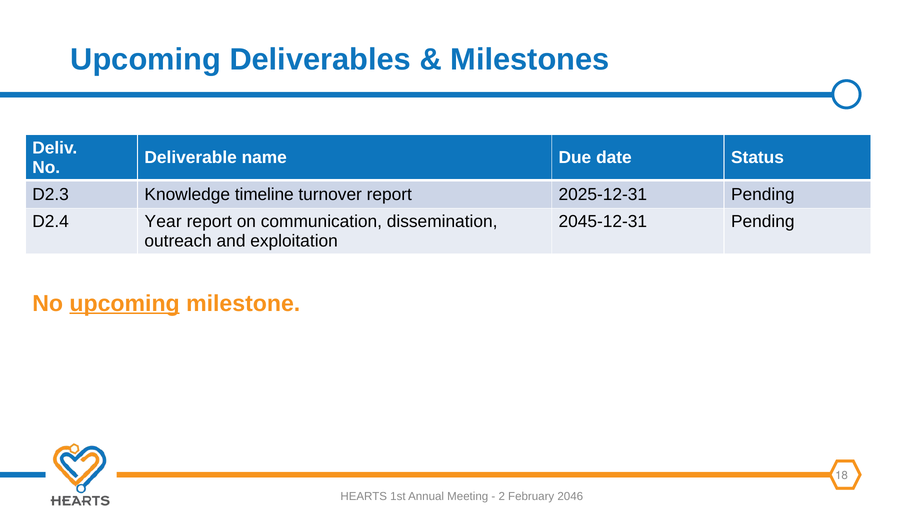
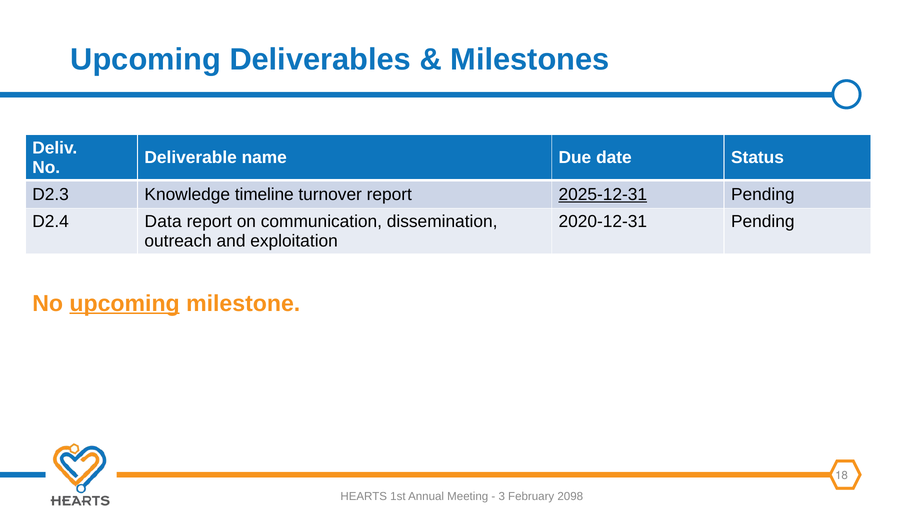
2025-12-31 underline: none -> present
Year: Year -> Data
2045-12-31: 2045-12-31 -> 2020-12-31
2 at (502, 496): 2 -> 3
2046: 2046 -> 2098
